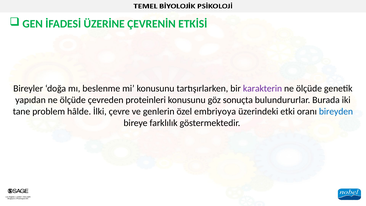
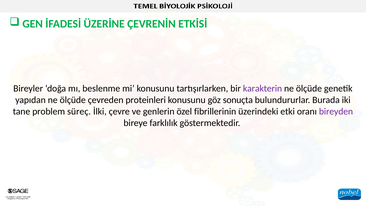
hâlde: hâlde -> süreç
embriyoya: embriyoya -> fibrillerinin
bireyden colour: blue -> purple
